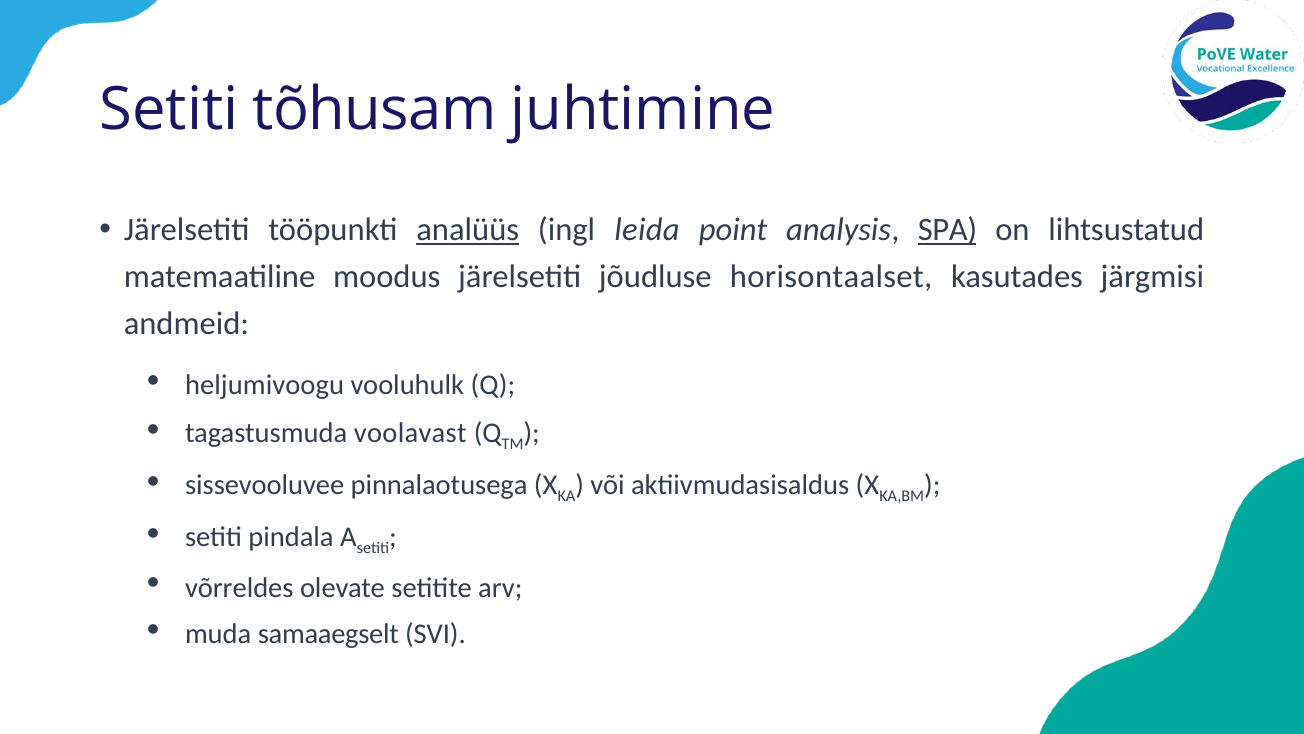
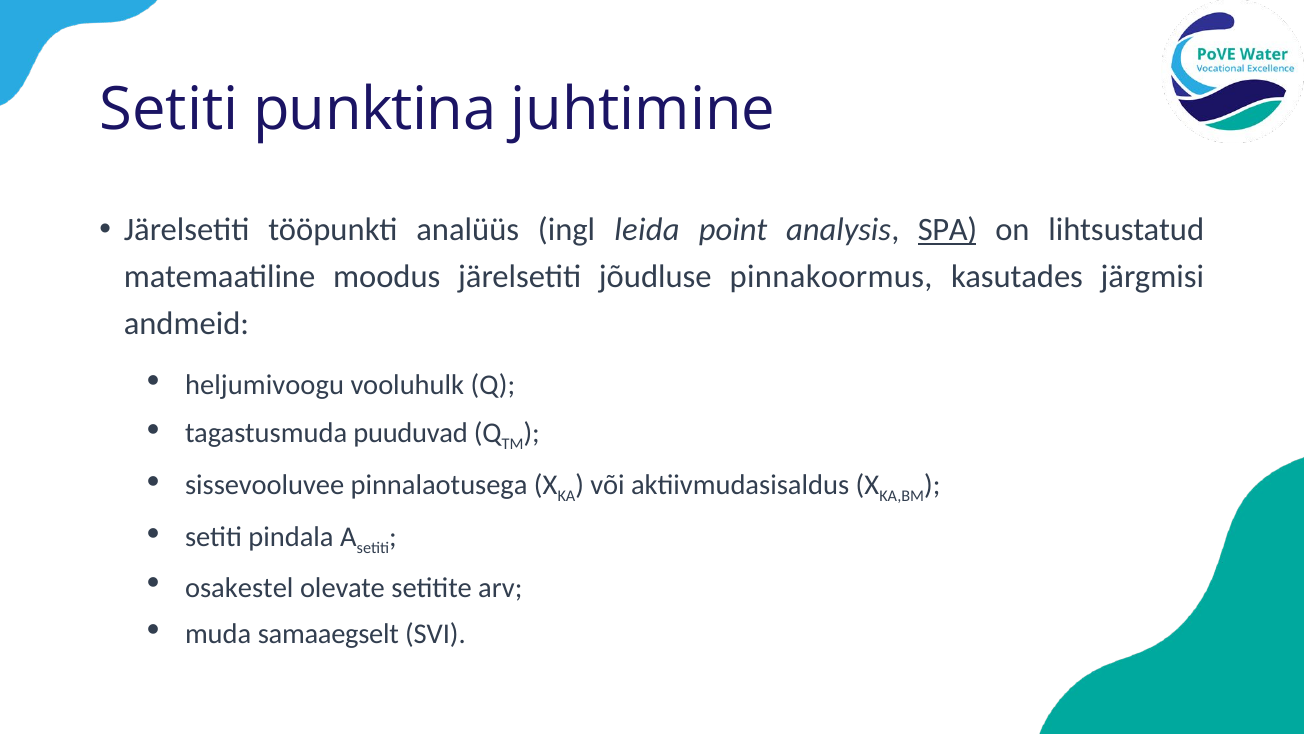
tõhusam: tõhusam -> punktina
analüüs underline: present -> none
horisontaalset: horisontaalset -> pinnakoormus
voolavast: voolavast -> puuduvad
võrreldes: võrreldes -> osakestel
